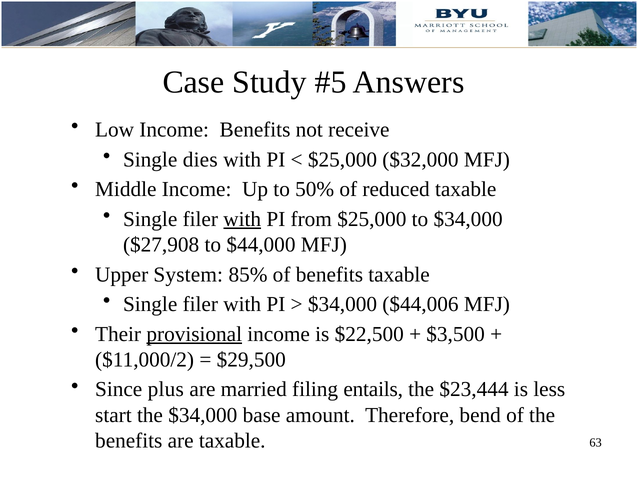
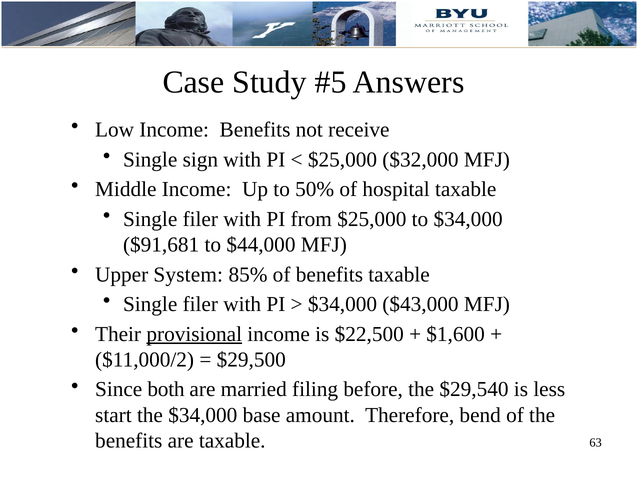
dies: dies -> sign
reduced: reduced -> hospital
with at (242, 219) underline: present -> none
$27,908: $27,908 -> $91,681
$44,006: $44,006 -> $43,000
$3,500: $3,500 -> $1,600
plus: plus -> both
entails: entails -> before
$23,444: $23,444 -> $29,540
